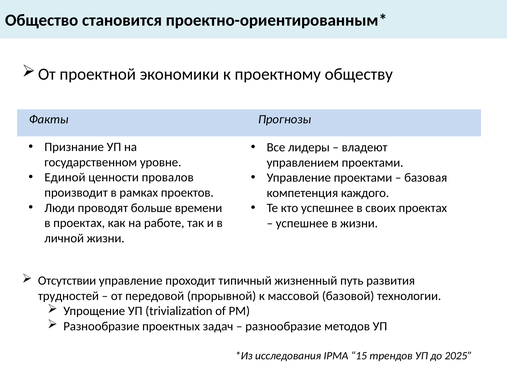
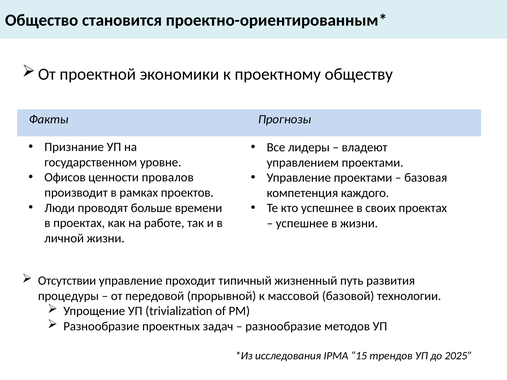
Единой: Единой -> Офисов
трудностей: трудностей -> процедуры
